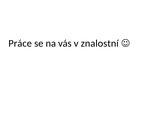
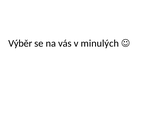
Práce: Práce -> Výběr
znalostní: znalostní -> minulých
